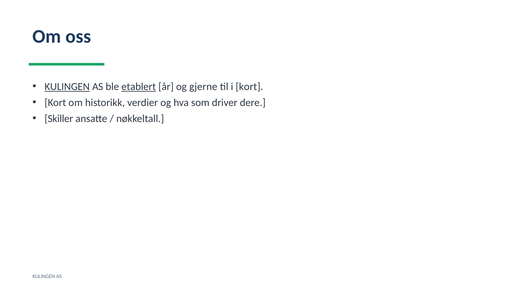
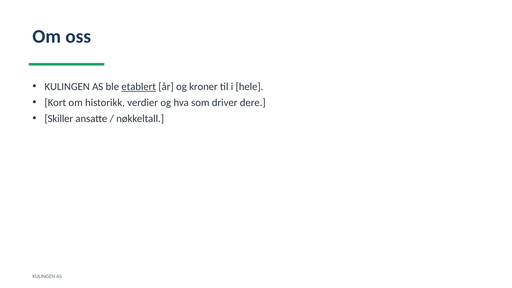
KULINGEN at (67, 87) underline: present -> none
gjerne: gjerne -> kroner
i kort: kort -> hele
